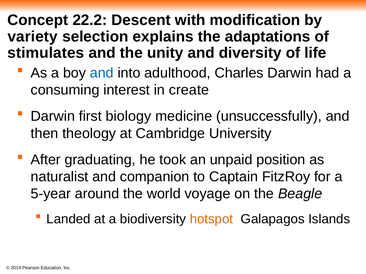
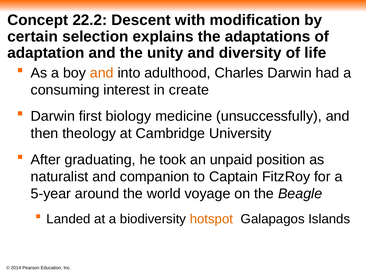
variety: variety -> certain
stimulates: stimulates -> adaptation
and at (102, 73) colour: blue -> orange
